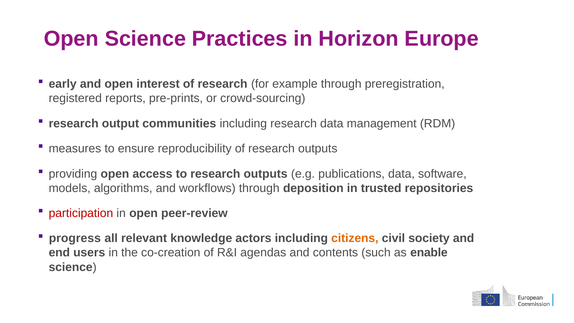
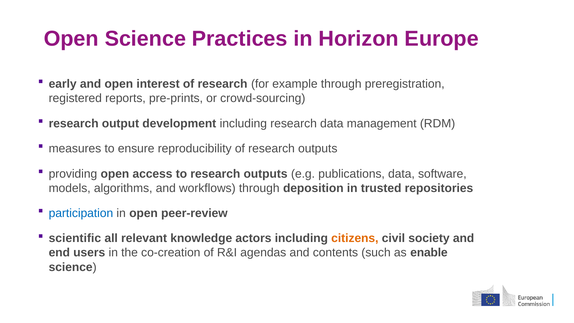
communities: communities -> development
participation colour: red -> blue
progress: progress -> scientific
